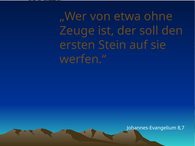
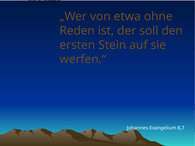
Zeuge: Zeuge -> Reden
